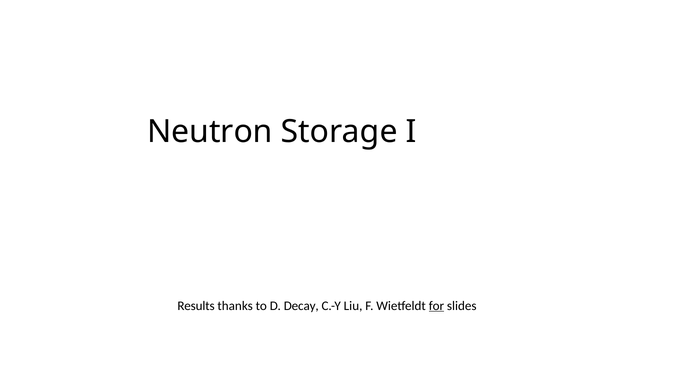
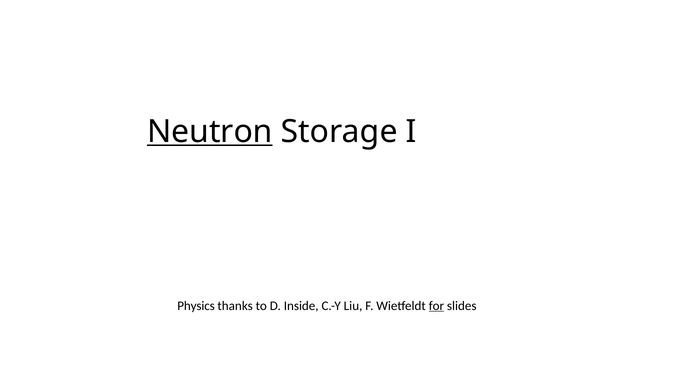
Neutron underline: none -> present
Results: Results -> Physics
Decay: Decay -> Inside
